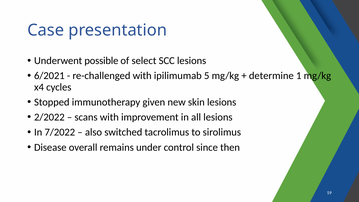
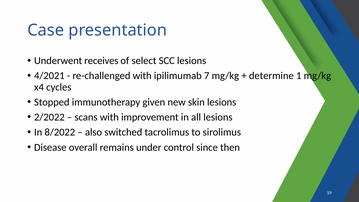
possible: possible -> receives
6/2021: 6/2021 -> 4/2021
5: 5 -> 7
7/2022: 7/2022 -> 8/2022
